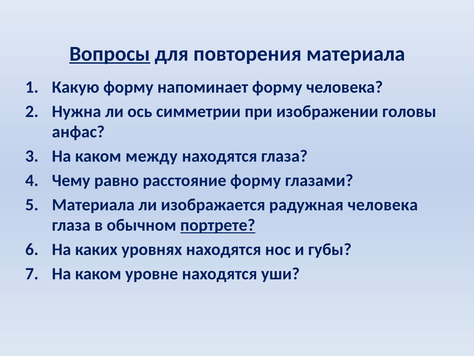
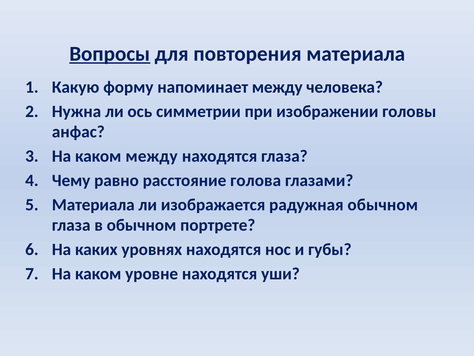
напоминает форму: форму -> между
расстояние форму: форму -> голова
радужная человека: человека -> обычном
портрете underline: present -> none
